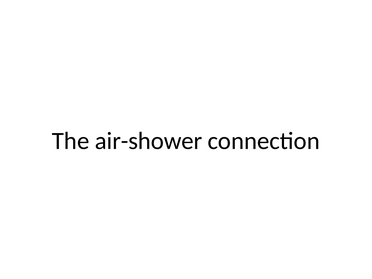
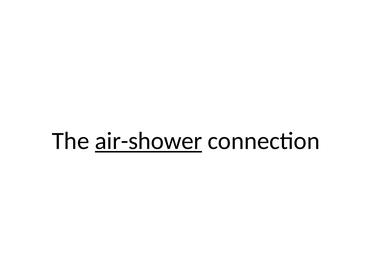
air-shower underline: none -> present
